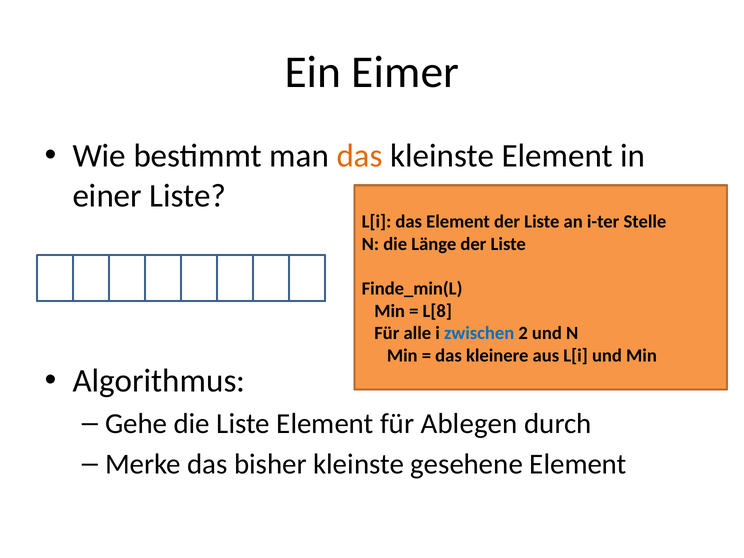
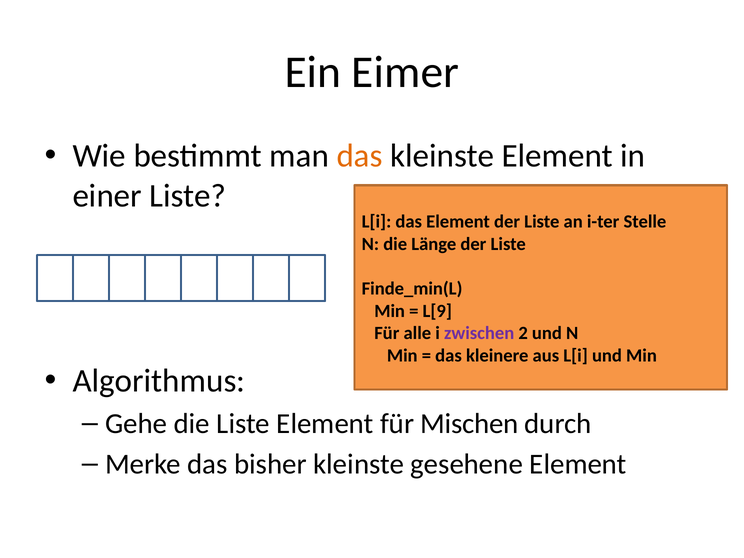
L[8: L[8 -> L[9
zwischen colour: blue -> purple
Ablegen: Ablegen -> Mischen
